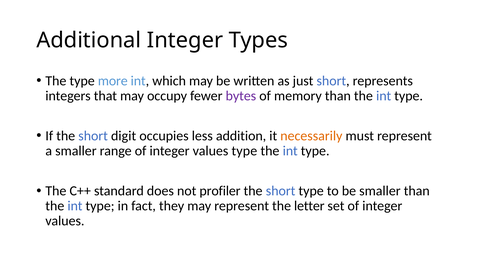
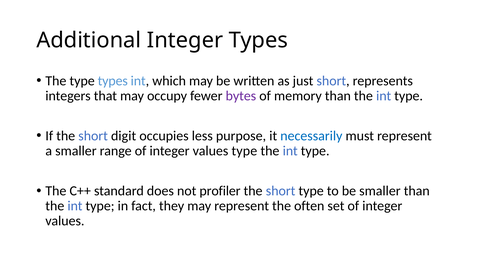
type more: more -> types
addition: addition -> purpose
necessarily colour: orange -> blue
letter: letter -> often
